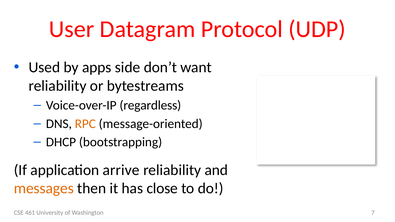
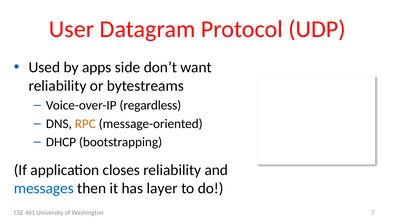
arrive: arrive -> closes
messages colour: orange -> blue
close: close -> layer
